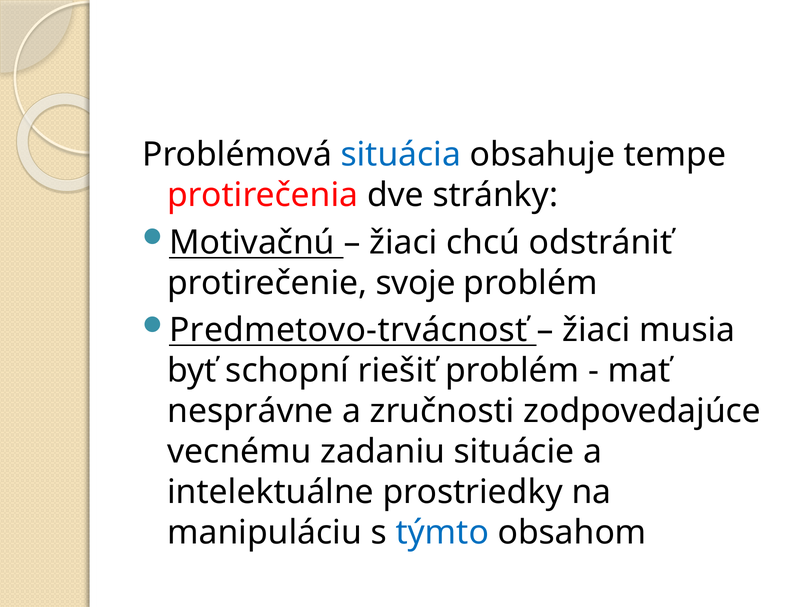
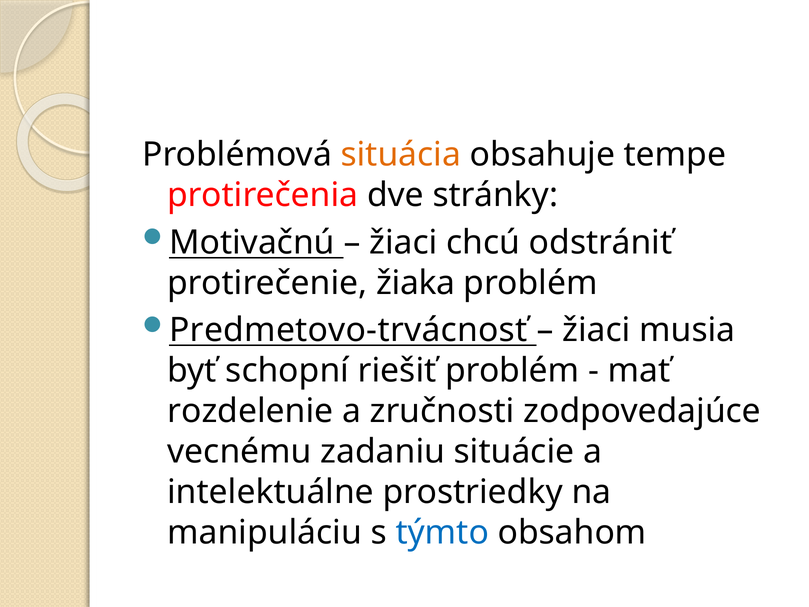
situácia colour: blue -> orange
svoje: svoje -> žiaka
nesprávne: nesprávne -> rozdelenie
